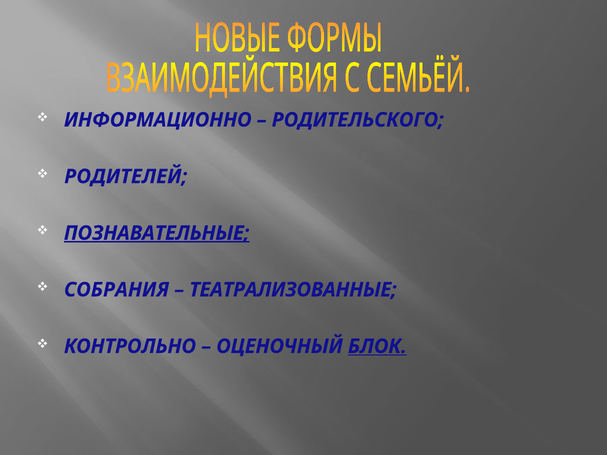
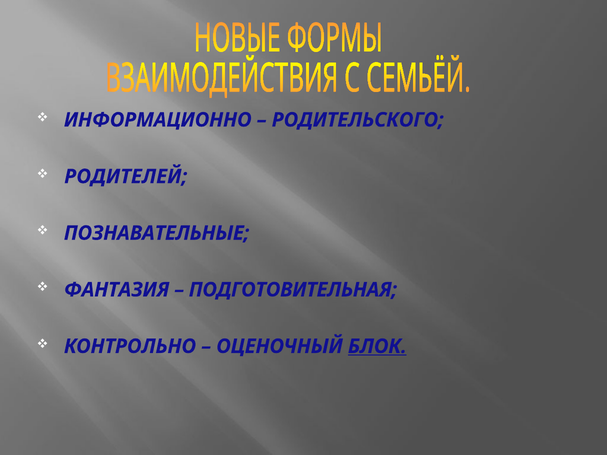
ПОЗНАВАТЕЛЬНЫЕ underline: present -> none
СОБРАНИЯ: СОБРАНИЯ -> ФАНТАЗИЯ
ТЕАТРАЛИЗОВАННЫЕ: ТЕАТРАЛИЗОВАННЫЕ -> ПОДГОТОВИТЕЛЬНАЯ
